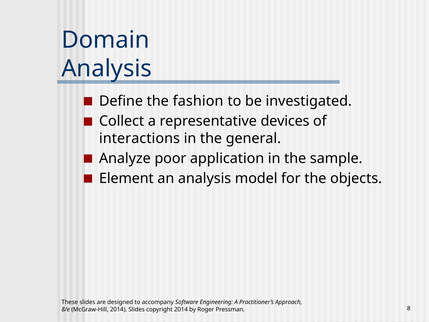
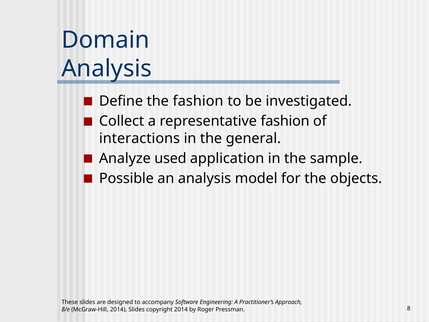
representative devices: devices -> fashion
poor: poor -> used
Element: Element -> Possible
